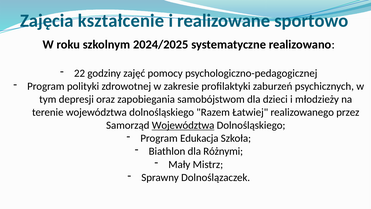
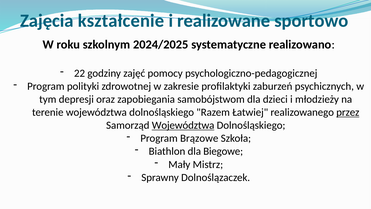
przez underline: none -> present
Edukacja: Edukacja -> Brązowe
Różnymi: Różnymi -> Biegowe
